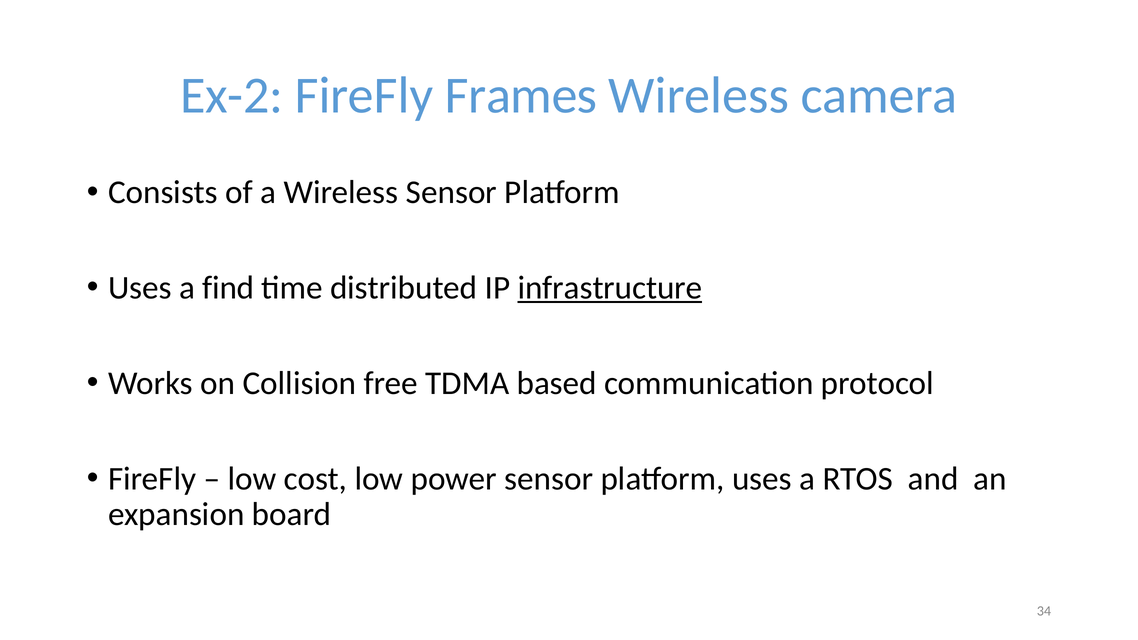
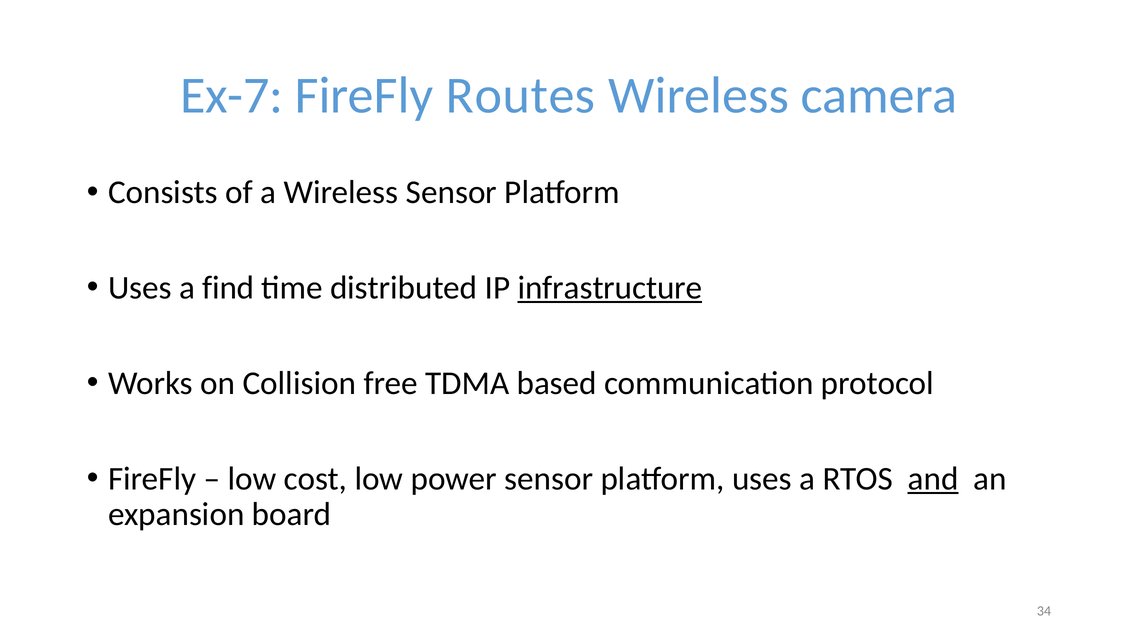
Ex-2: Ex-2 -> Ex-7
Frames: Frames -> Routes
and underline: none -> present
